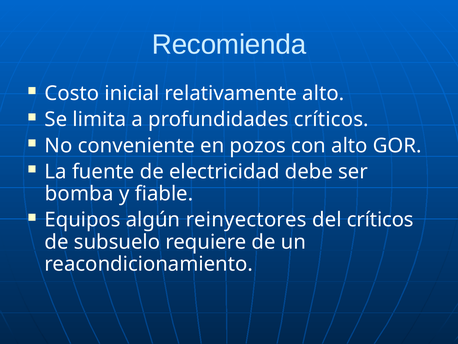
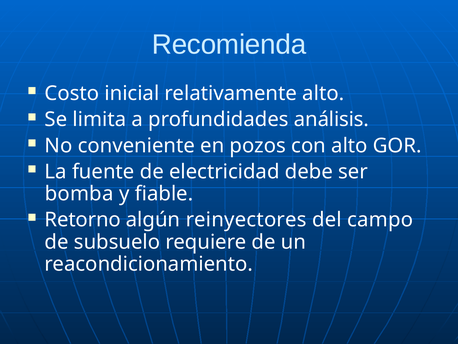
profundidades críticos: críticos -> análisis
Equipos: Equipos -> Retorno
del críticos: críticos -> campo
